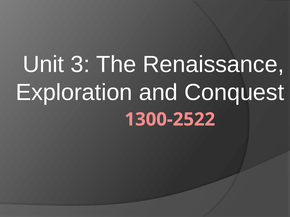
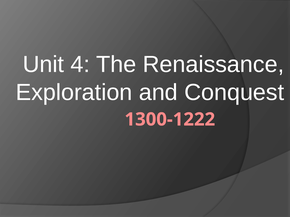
3: 3 -> 4
1300-2522: 1300-2522 -> 1300-1222
